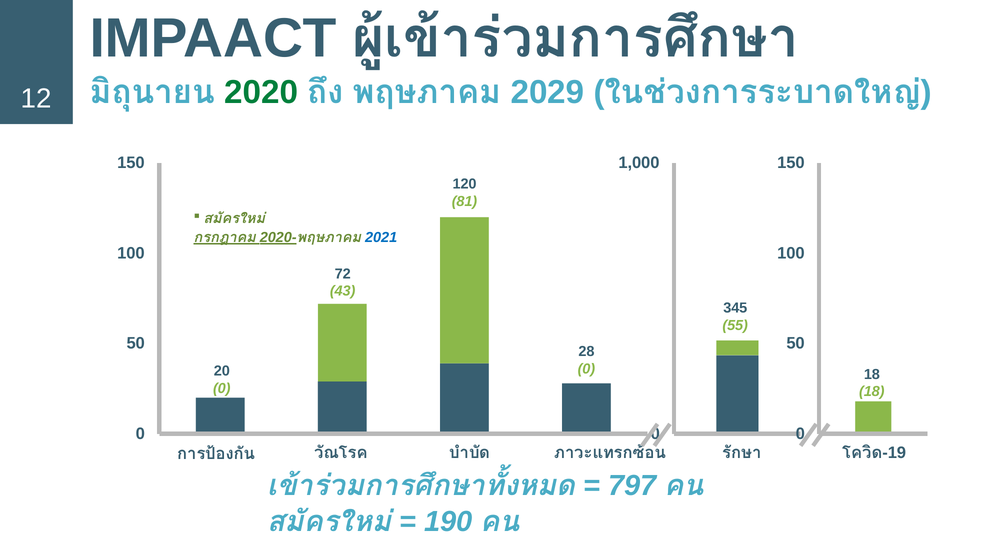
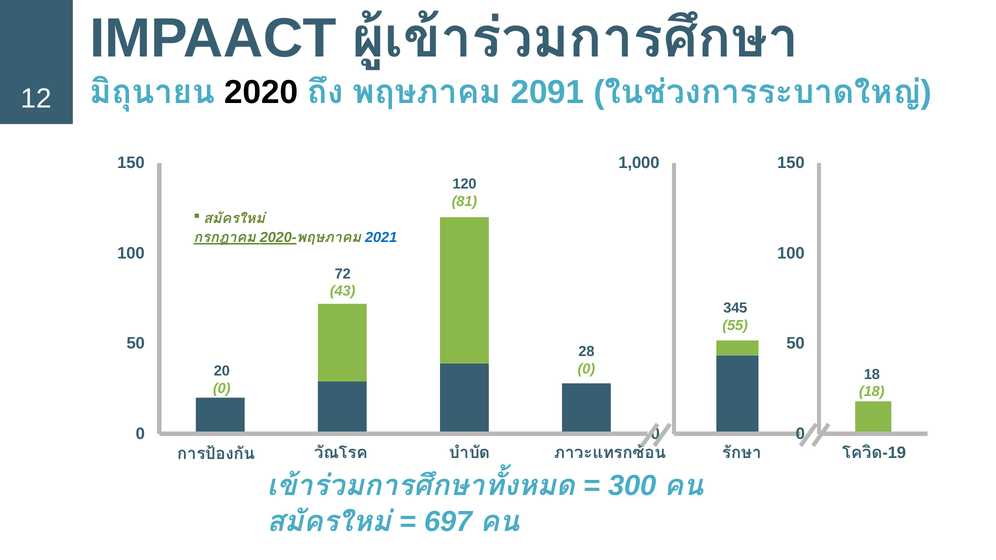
2020 colour: green -> black
2029: 2029 -> 2091
797: 797 -> 300
190: 190 -> 697
